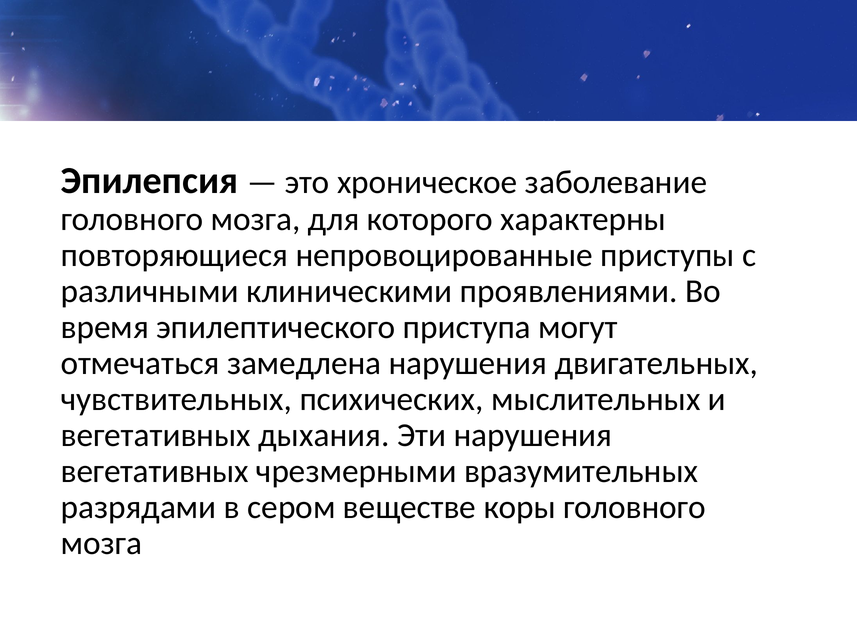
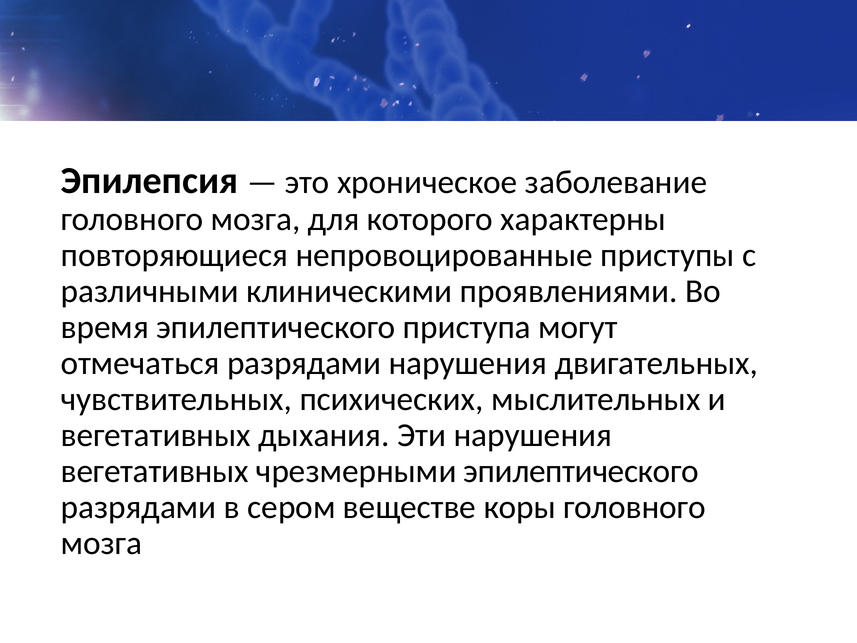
отмечаться замедлена: замедлена -> разрядами
чрезмерными вразумительных: вразумительных -> эпилептического
